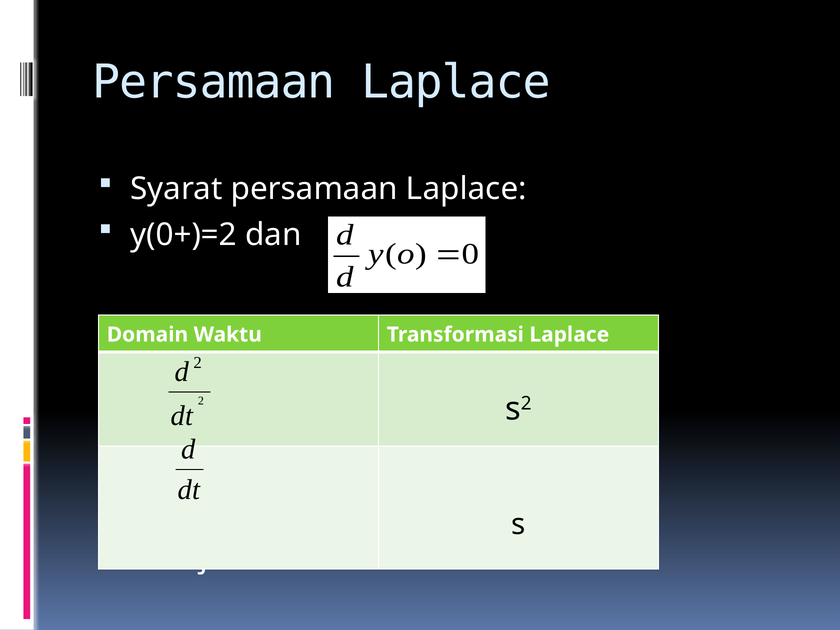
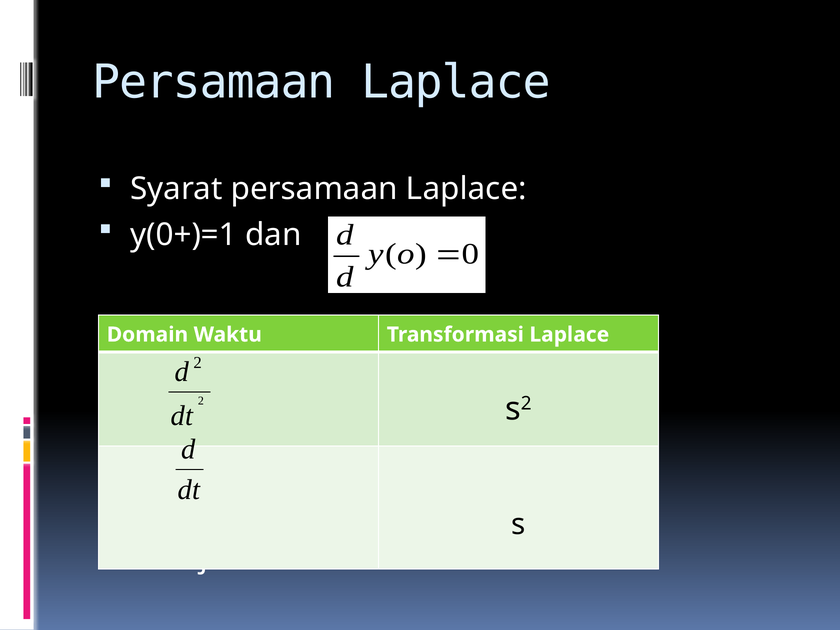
y(0+)=2: y(0+)=2 -> y(0+)=1
